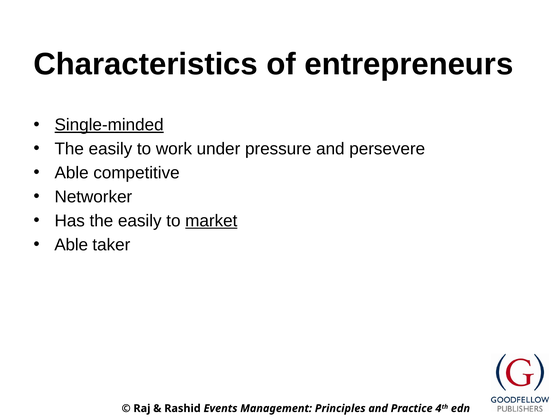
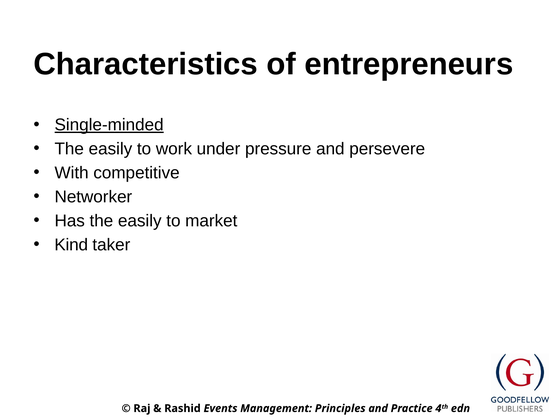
Able at (72, 173): Able -> With
market underline: present -> none
Able at (71, 245): Able -> Kind
